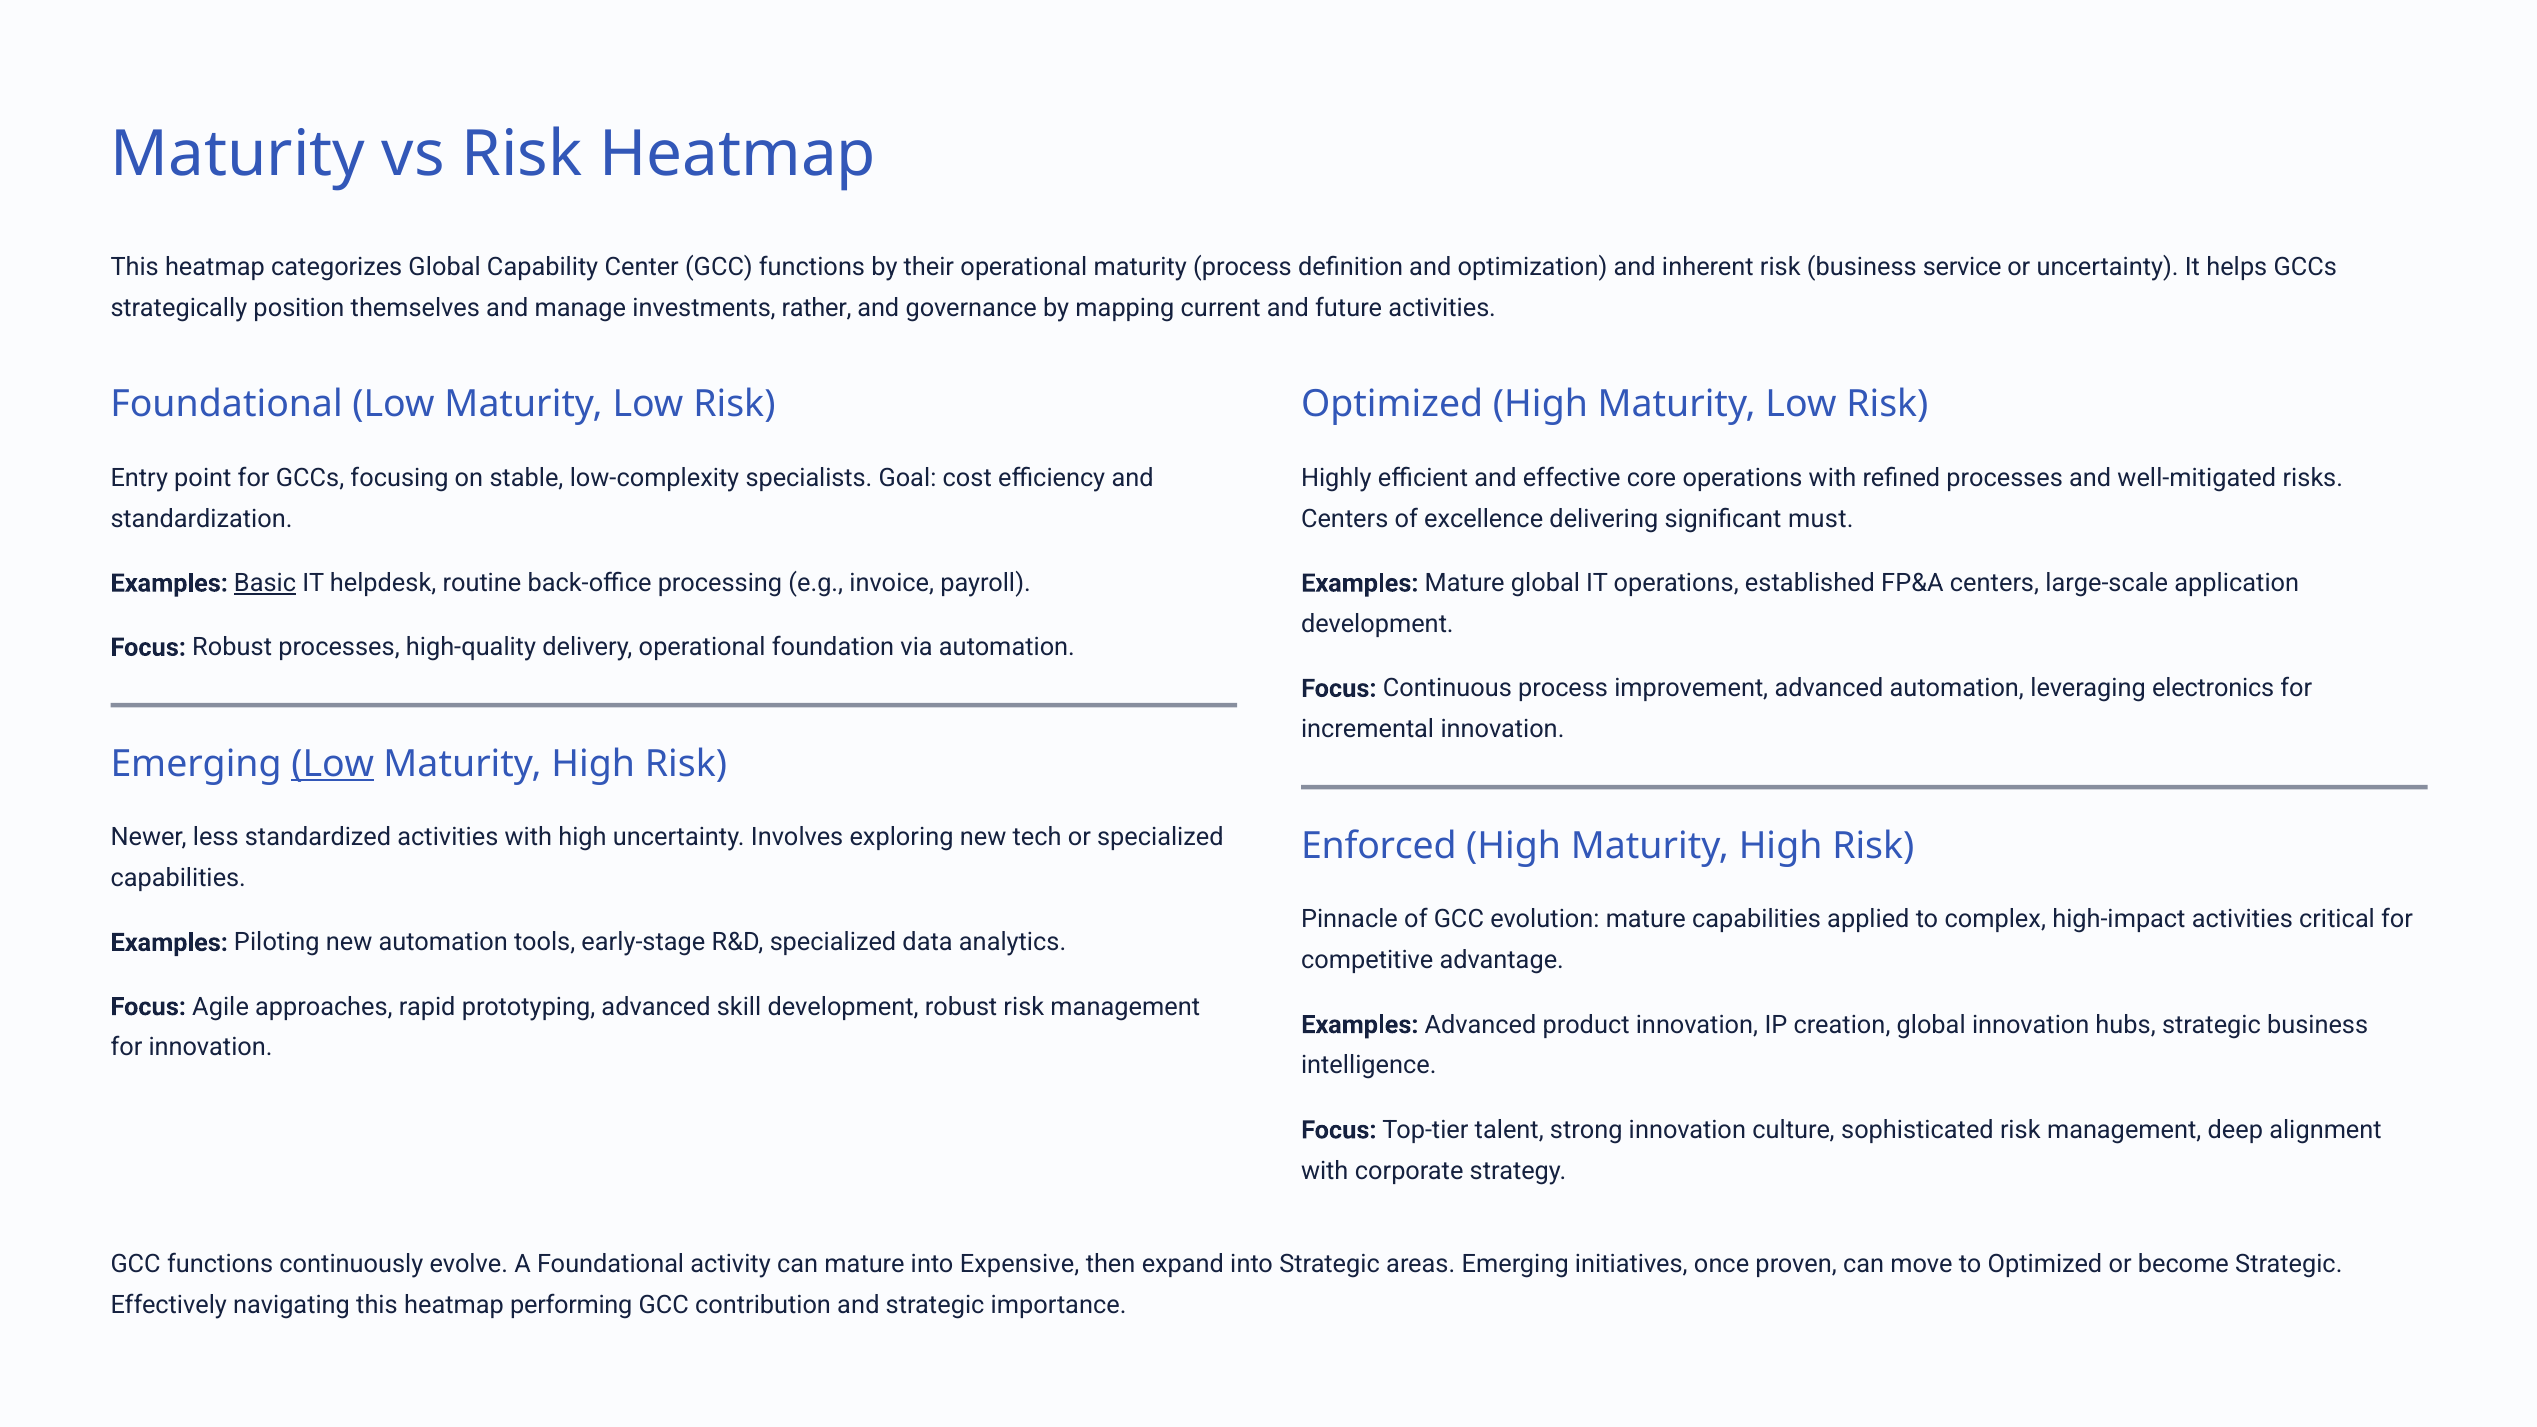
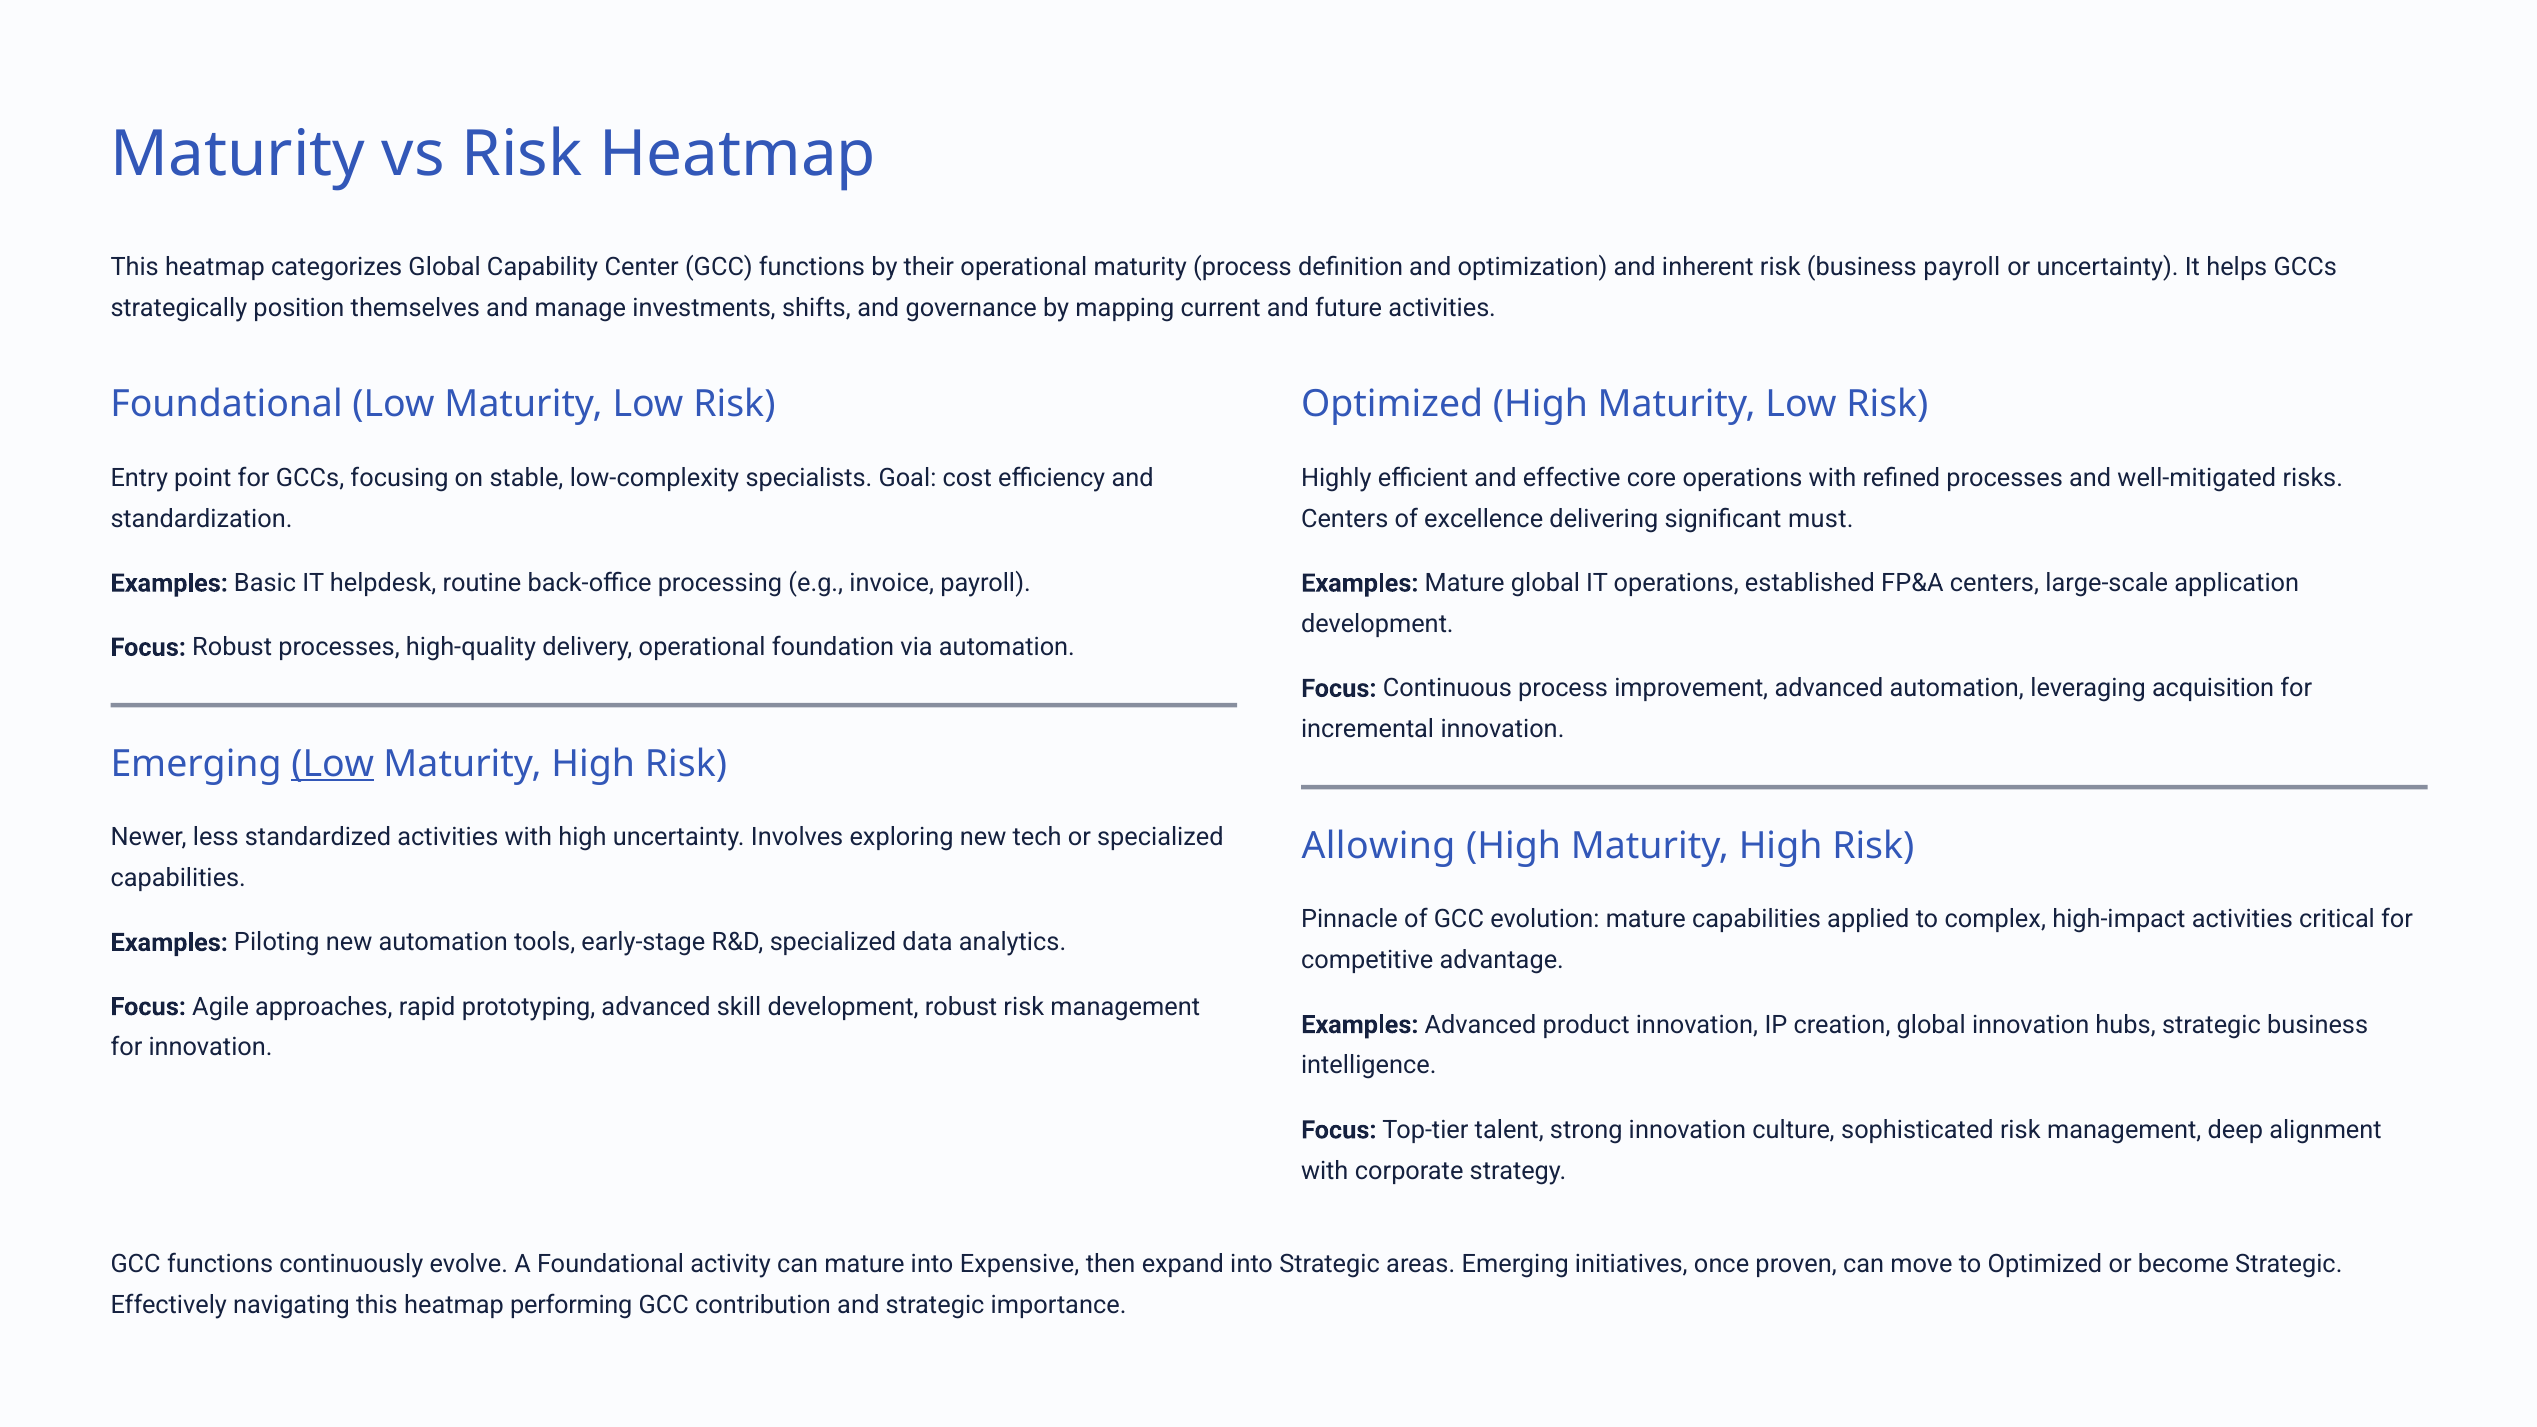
business service: service -> payroll
rather: rather -> shifts
Basic underline: present -> none
electronics: electronics -> acquisition
Enforced: Enforced -> Allowing
